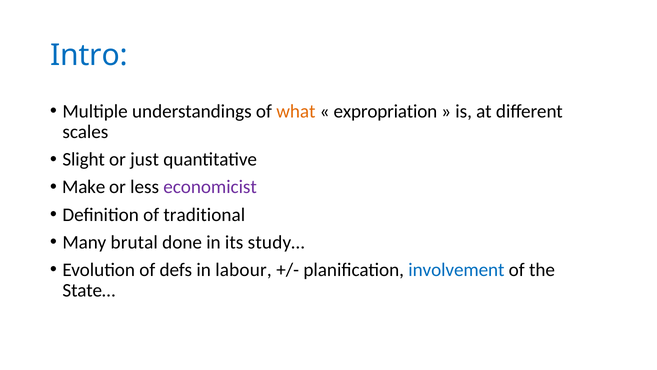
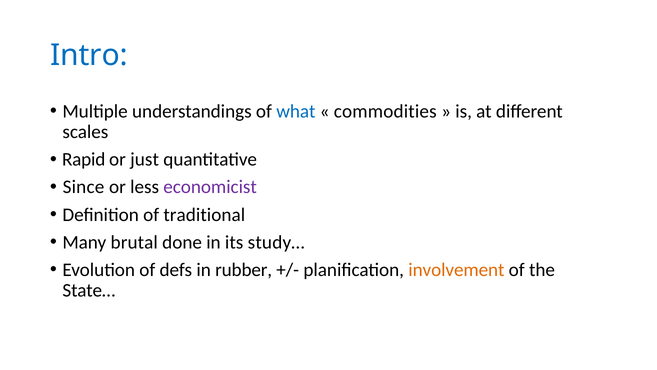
what colour: orange -> blue
expropriation: expropriation -> commodities
Slight: Slight -> Rapid
Make: Make -> Since
labour: labour -> rubber
involvement colour: blue -> orange
